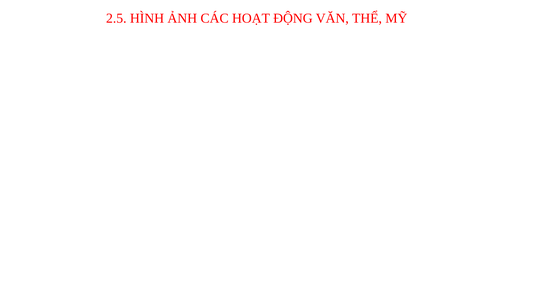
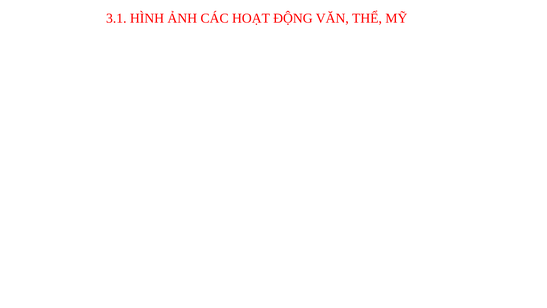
2.5: 2.5 -> 3.1
